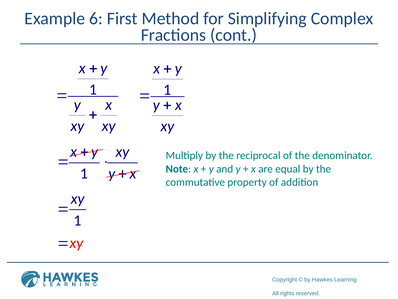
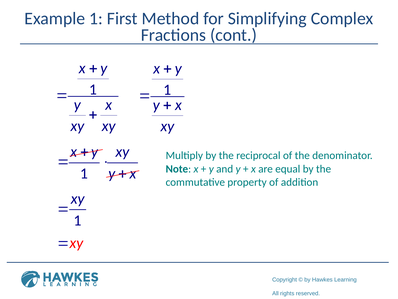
Example 6: 6 -> 1
